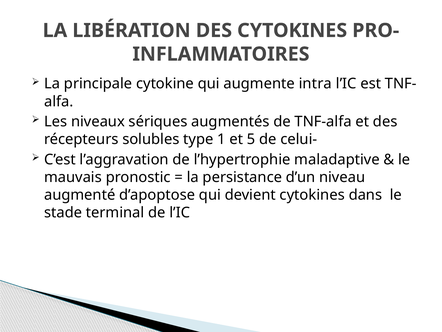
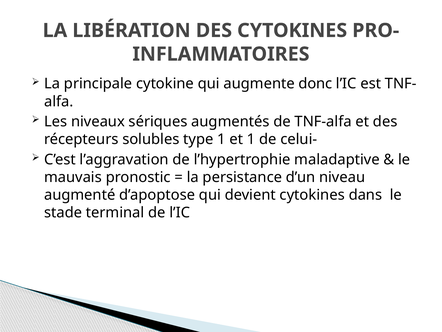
intra: intra -> donc
et 5: 5 -> 1
